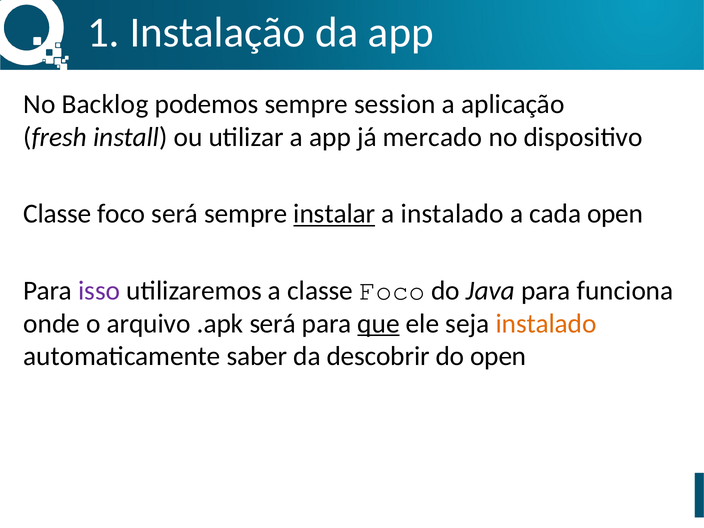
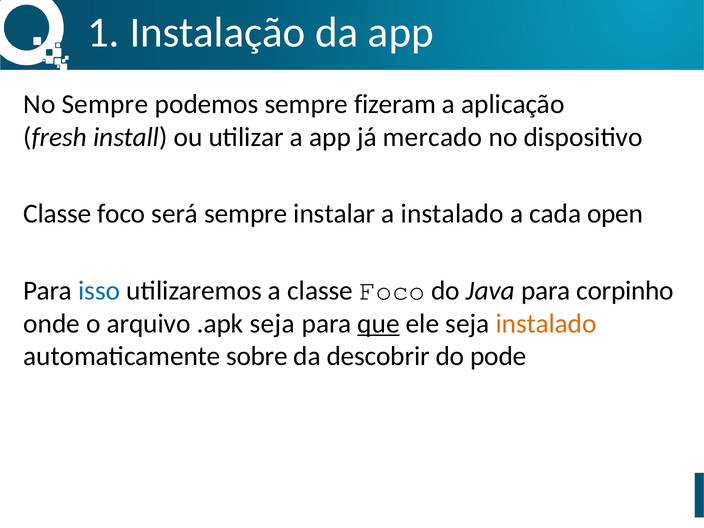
No Backlog: Backlog -> Sempre
session: session -> fizeram
instalar underline: present -> none
isso colour: purple -> blue
funciona: funciona -> corpinho
.apk será: será -> seja
saber: saber -> sobre
do open: open -> pode
